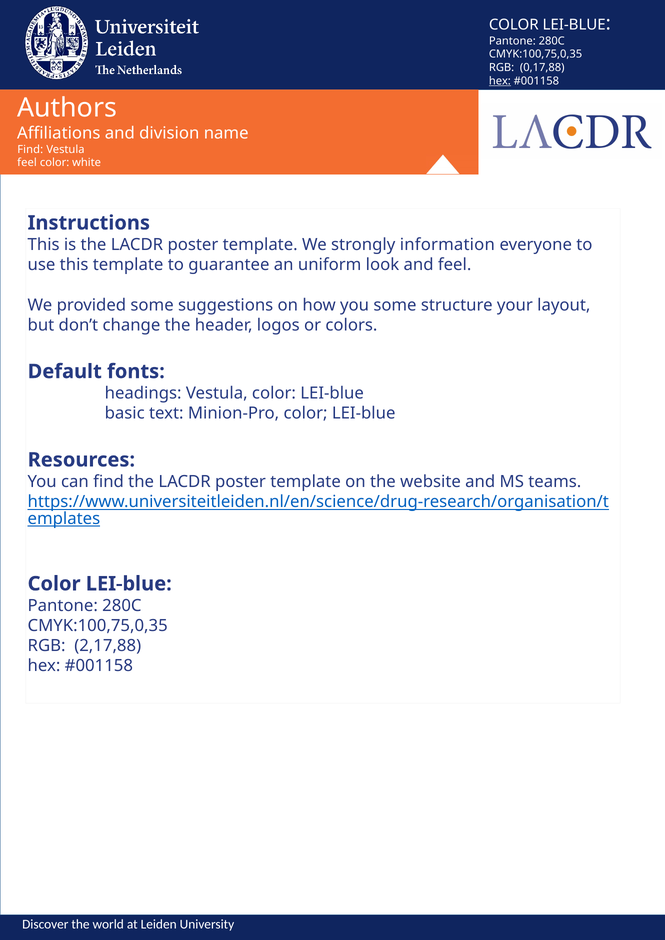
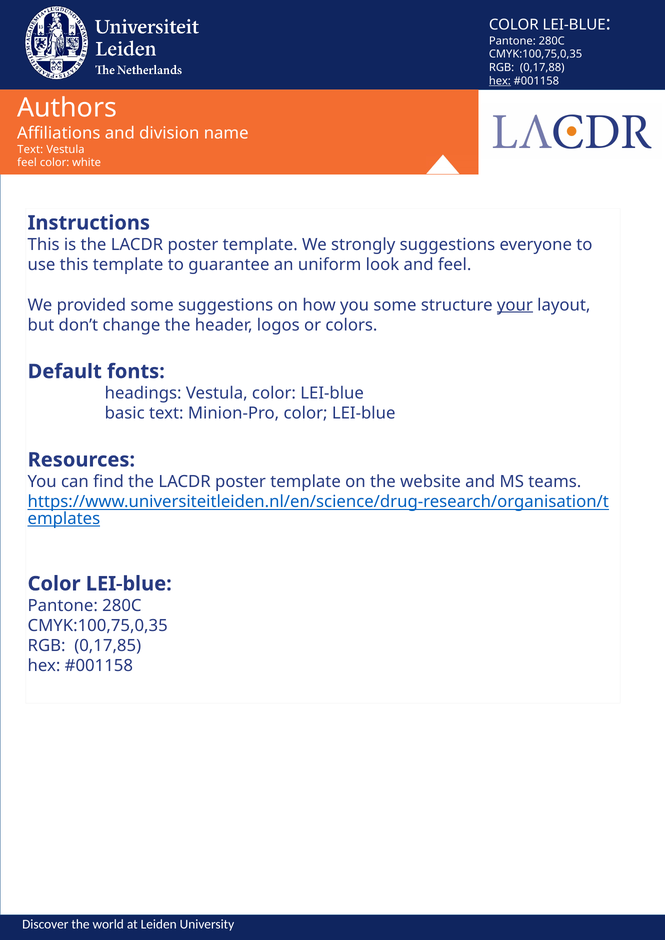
Find at (30, 149): Find -> Text
strongly information: information -> suggestions
your underline: none -> present
2,17,88: 2,17,88 -> 0,17,85
